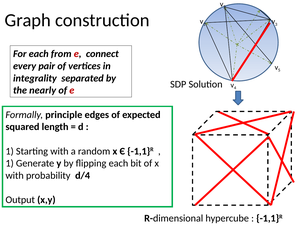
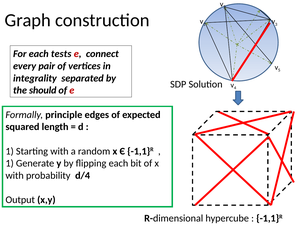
from: from -> tests
nearly: nearly -> should
